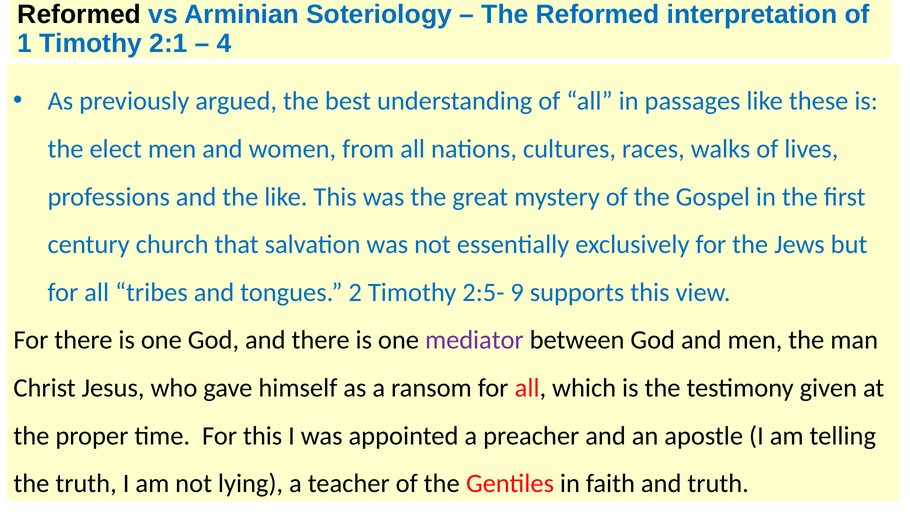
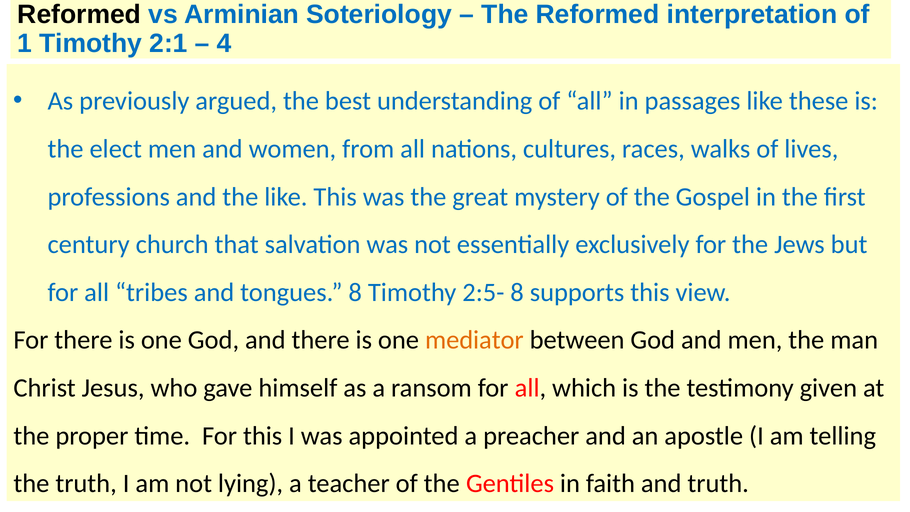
tongues 2: 2 -> 8
2:5- 9: 9 -> 8
mediator colour: purple -> orange
